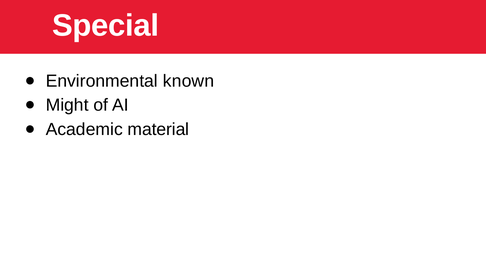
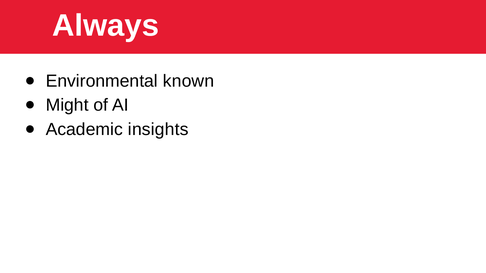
Special: Special -> Always
material: material -> insights
